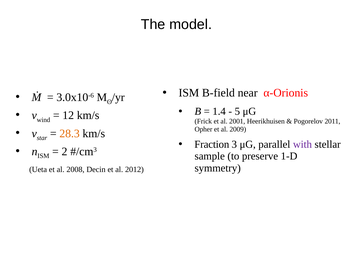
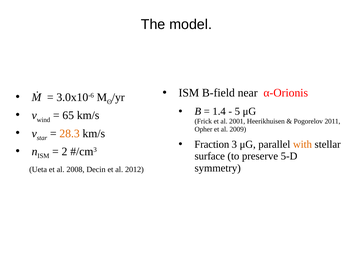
12: 12 -> 65
with colour: purple -> orange
sample: sample -> surface
1-D: 1-D -> 5-D
